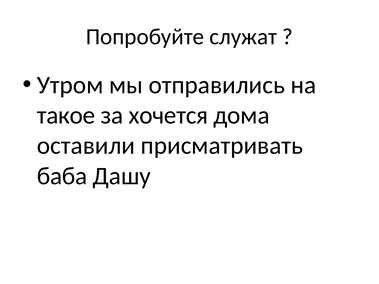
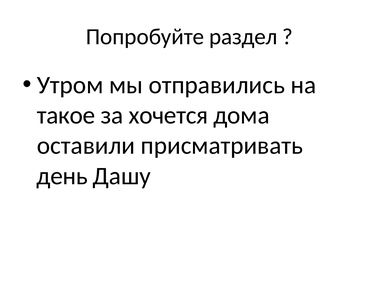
служат: служат -> раздел
баба: баба -> день
